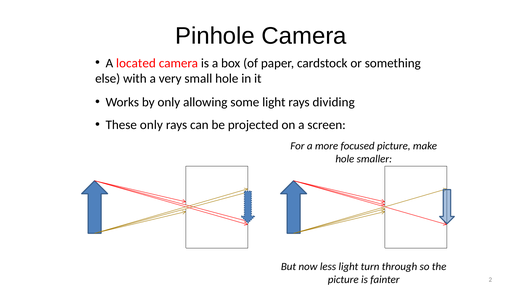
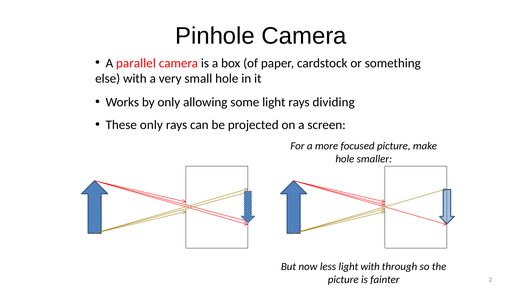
located: located -> parallel
light turn: turn -> with
